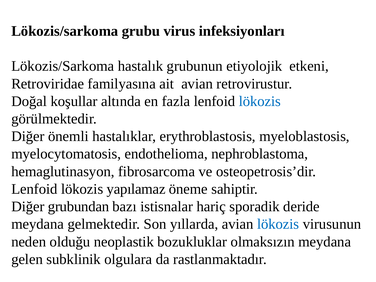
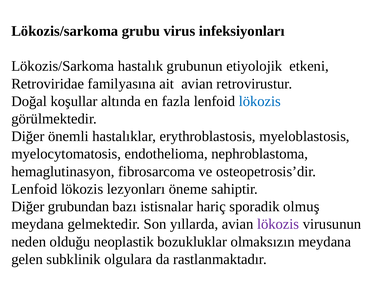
yapılamaz: yapılamaz -> lezyonları
deride: deride -> olmuş
lökozis at (278, 224) colour: blue -> purple
